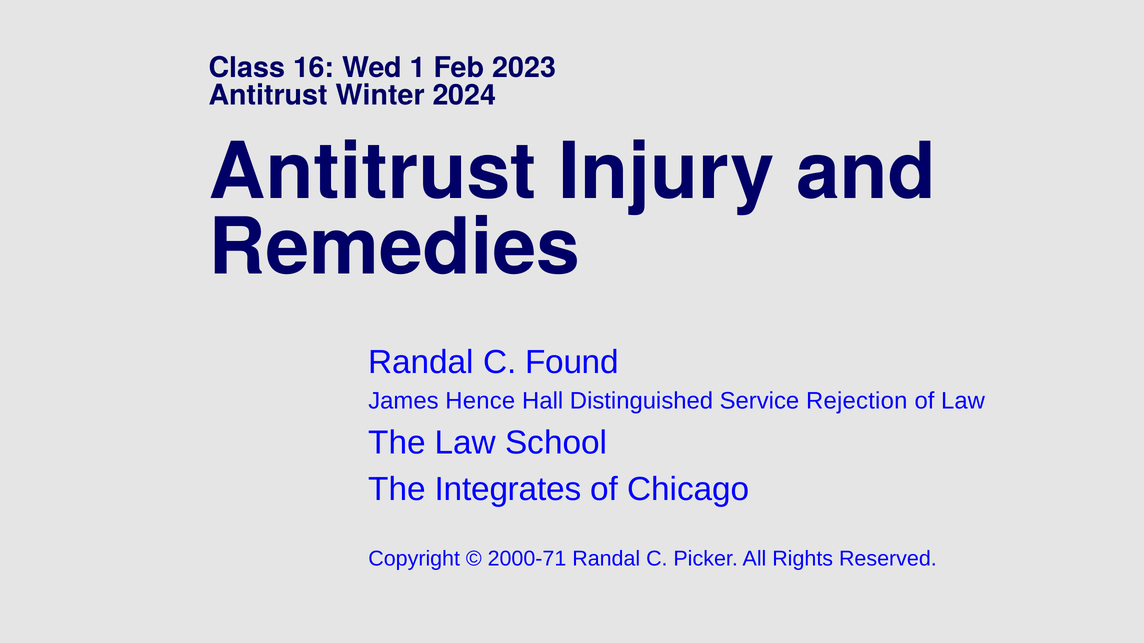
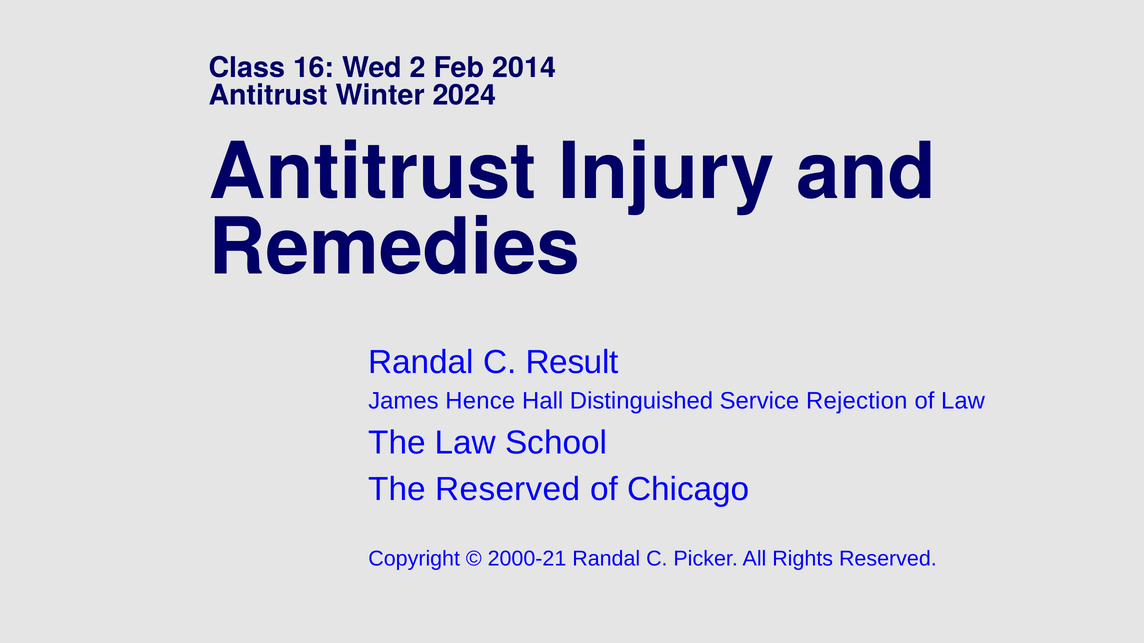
1: 1 -> 2
2023: 2023 -> 2014
Found: Found -> Result
The Integrates: Integrates -> Reserved
2000-71: 2000-71 -> 2000-21
